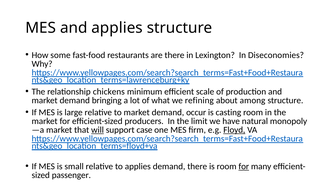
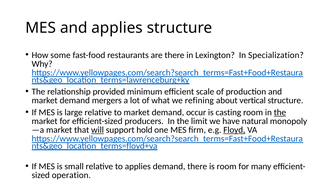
Diseconomies: Diseconomies -> Specialization
chickens: chickens -> provided
bringing: bringing -> mergers
among: among -> vertical
the at (280, 113) underline: none -> present
case: case -> hold
for at (244, 167) underline: present -> none
passenger: passenger -> operation
